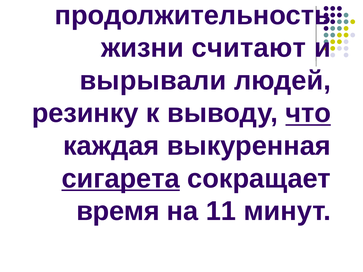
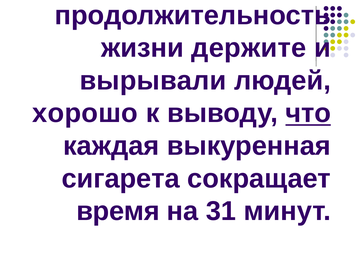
считают: считают -> держите
резинку: резинку -> хорошо
сигарета underline: present -> none
11: 11 -> 31
